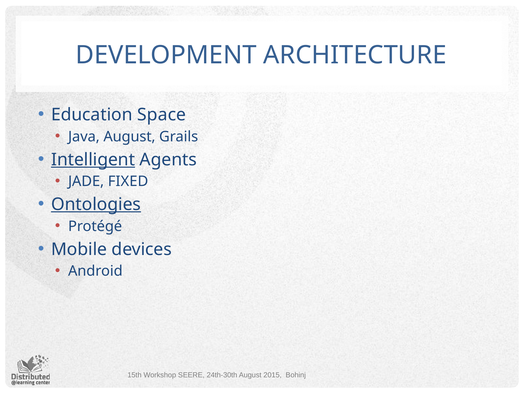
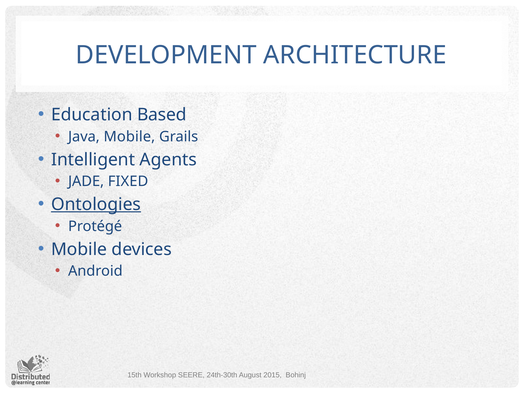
Space: Space -> Based
Java August: August -> Mobile
Intelligent underline: present -> none
